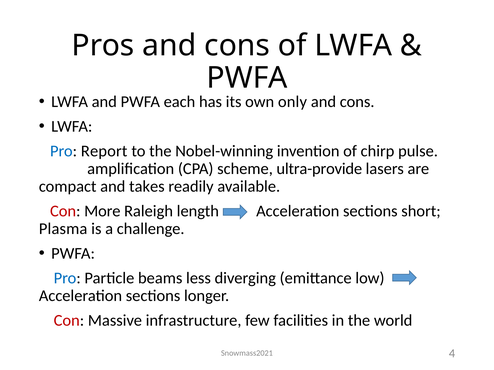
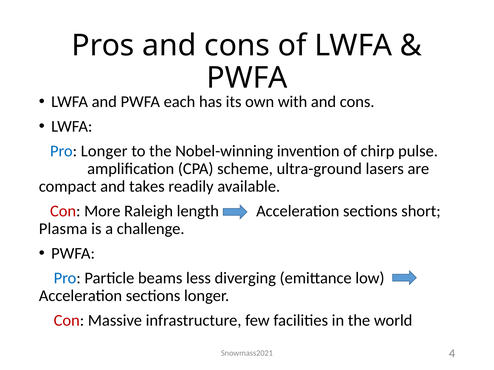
only: only -> with
Pro Report: Report -> Longer
ultra-provide: ultra-provide -> ultra-ground
